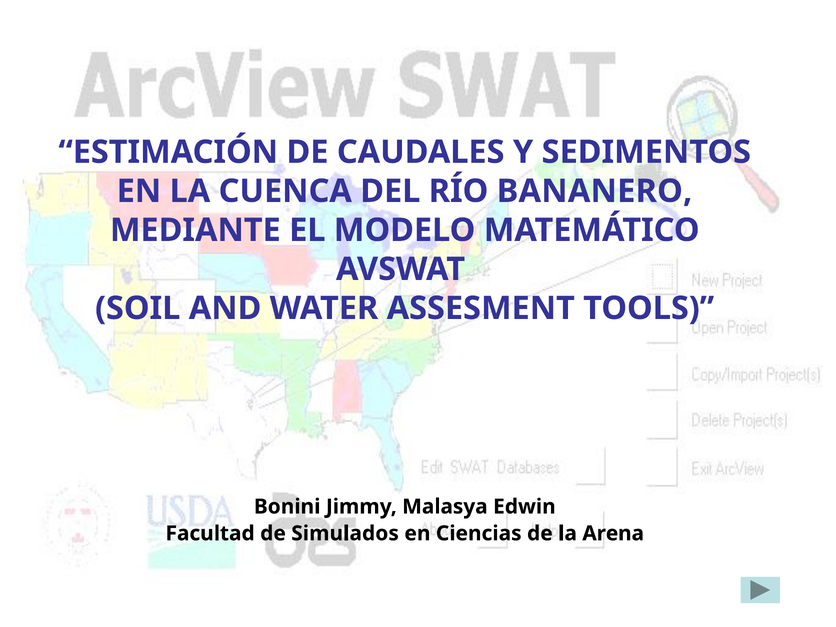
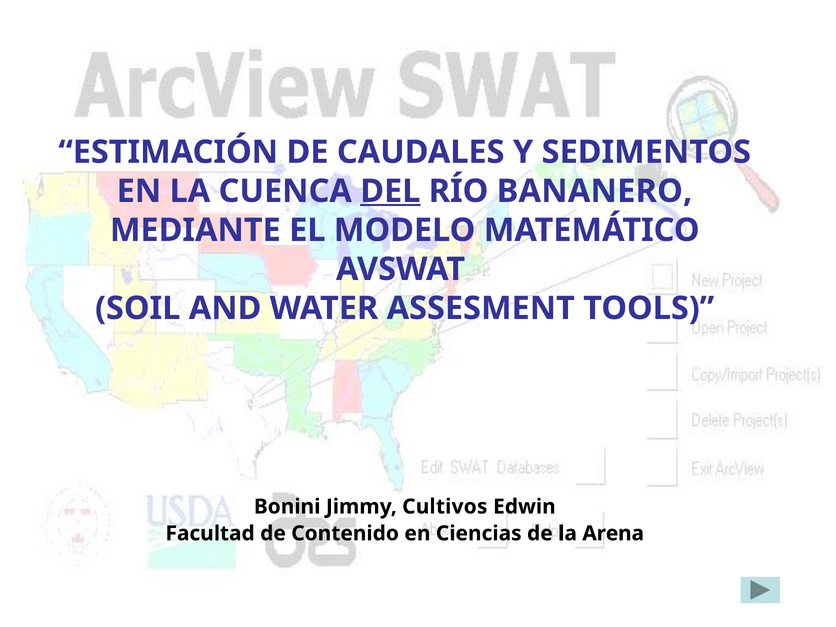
DEL underline: none -> present
Malasya: Malasya -> Cultivos
Simulados: Simulados -> Contenido
